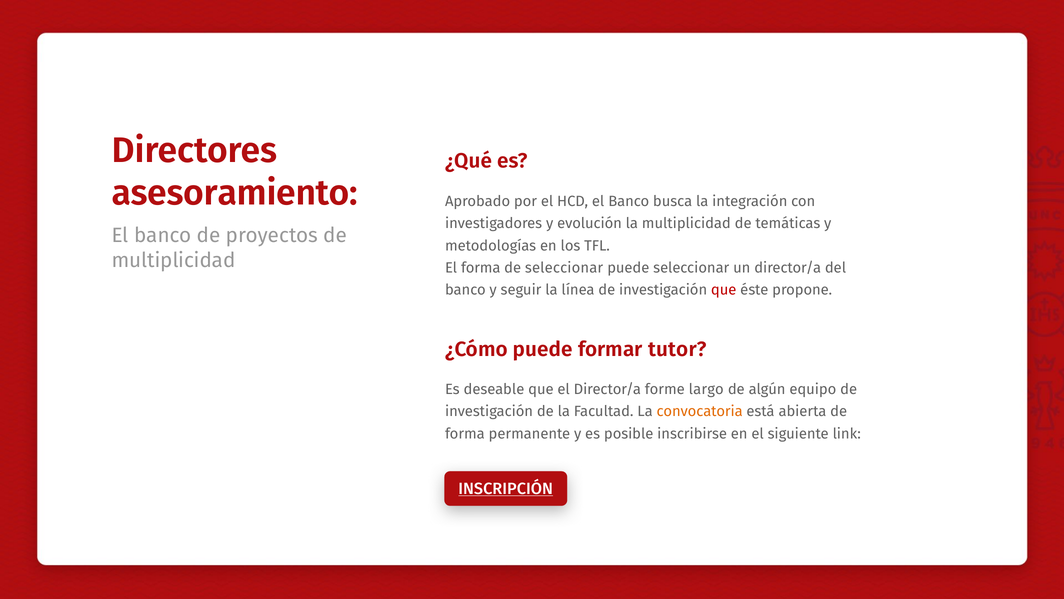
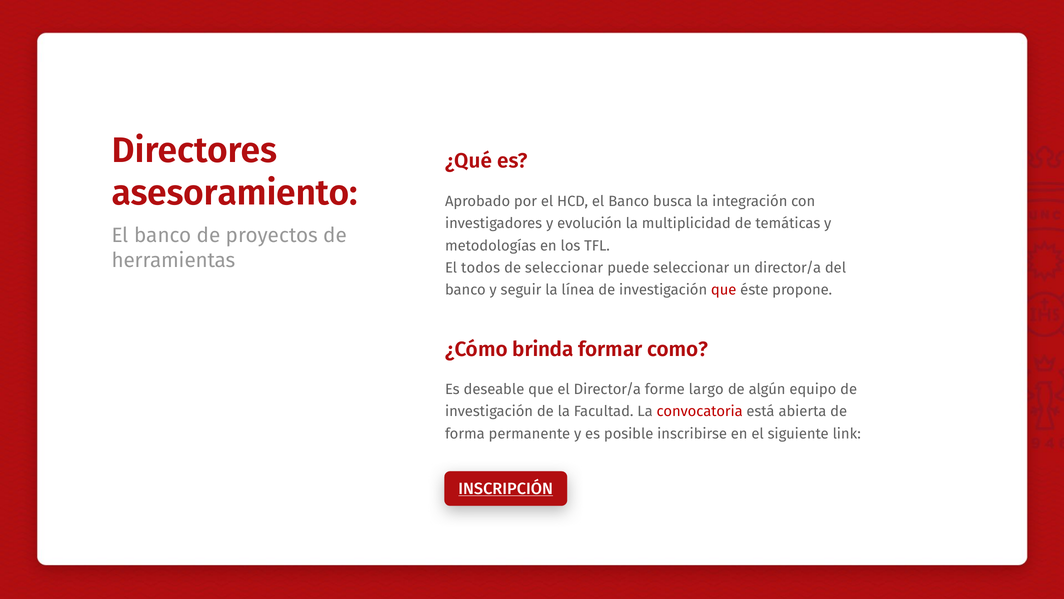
multiplicidad at (174, 260): multiplicidad -> herramientas
El forma: forma -> todos
¿Cómo puede: puede -> brinda
tutor: tutor -> como
convocatoria colour: orange -> red
